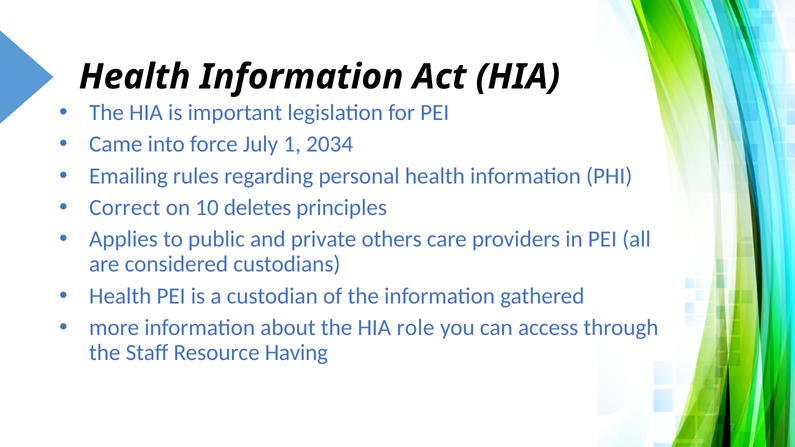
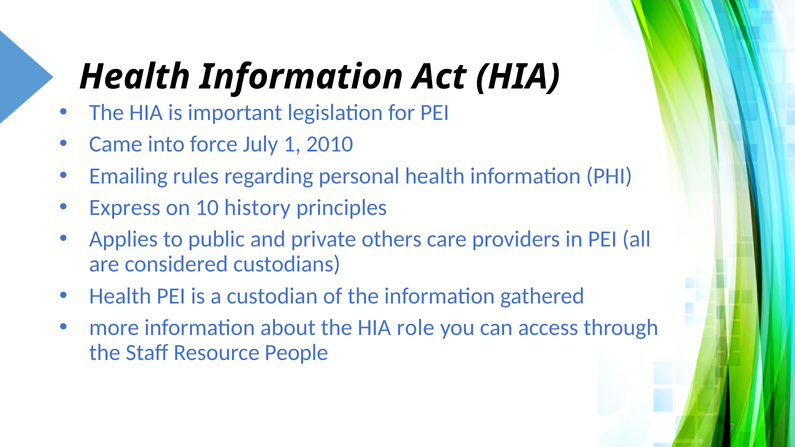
2034: 2034 -> 2010
Correct: Correct -> Express
deletes: deletes -> history
Having: Having -> People
